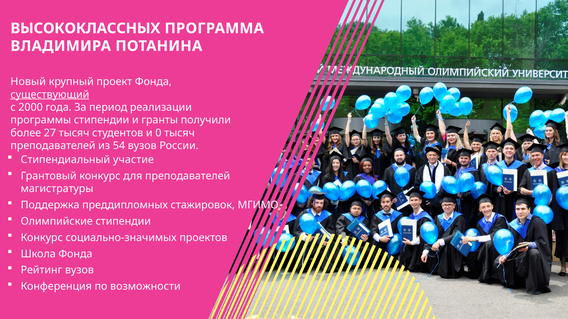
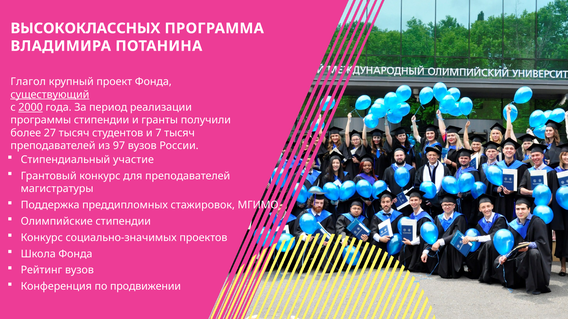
Новый: Новый -> Глагол
2000 underline: none -> present
0: 0 -> 7
54: 54 -> 97
возможности: возможности -> продвижении
